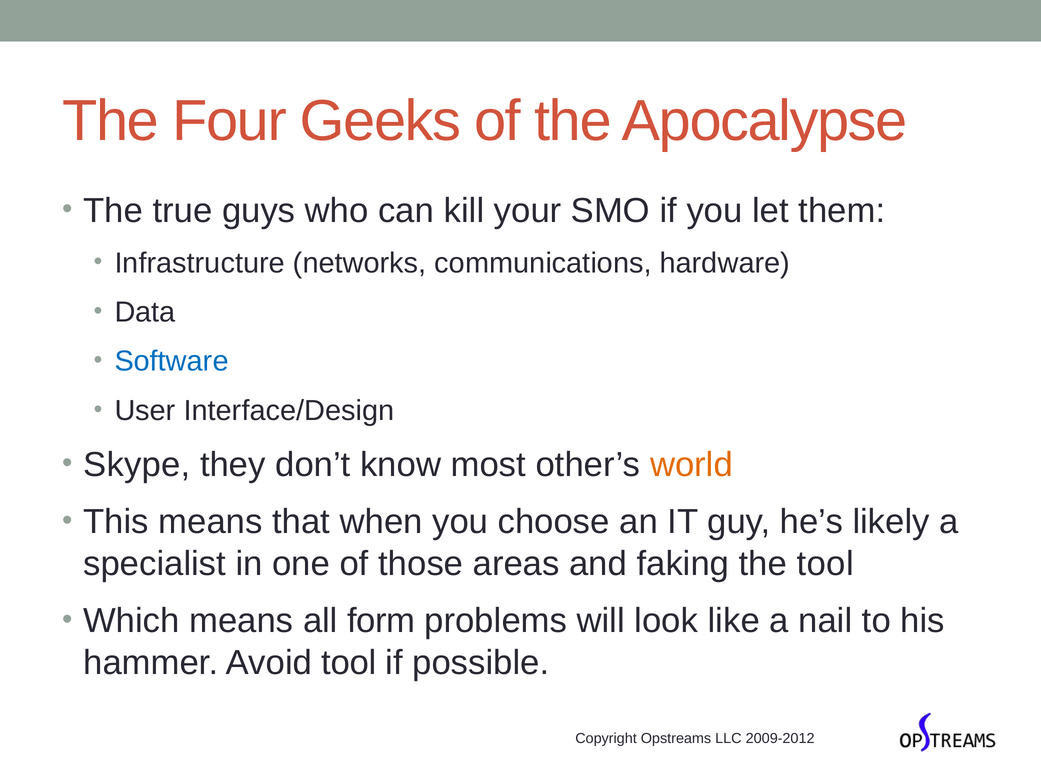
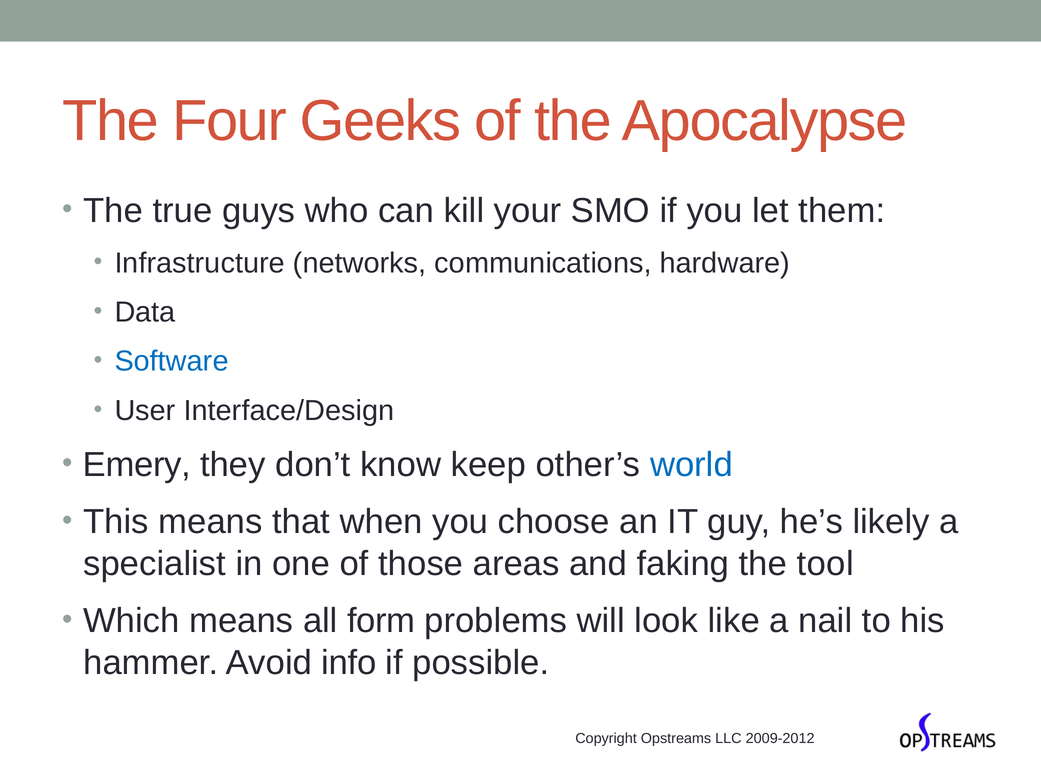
Skype: Skype -> Emery
most: most -> keep
world colour: orange -> blue
Avoid tool: tool -> info
